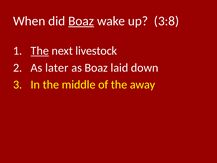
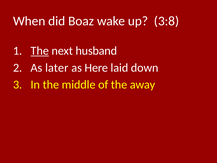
Boaz at (81, 21) underline: present -> none
livestock: livestock -> husband
as Boaz: Boaz -> Here
